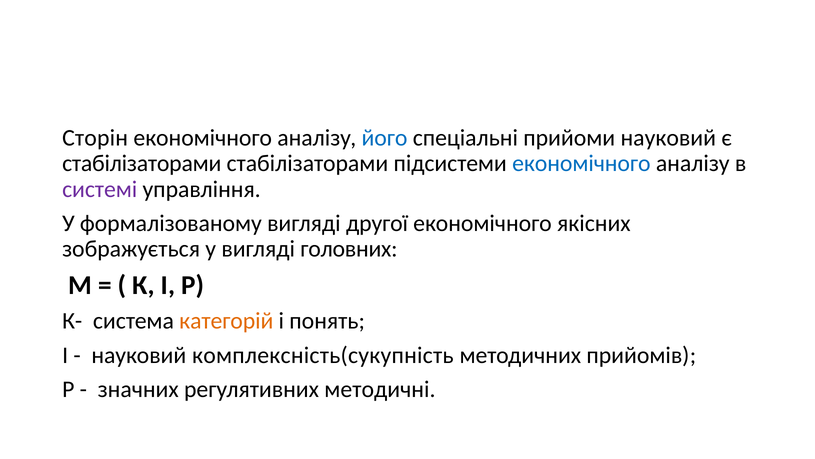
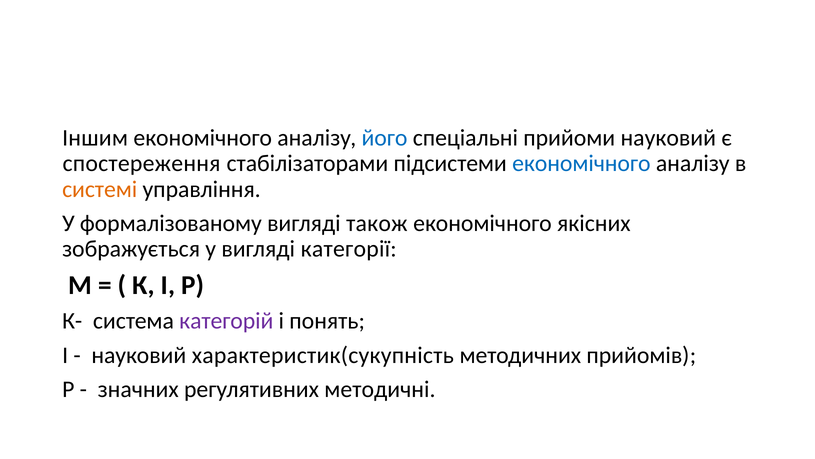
Сторін: Сторін -> Іншим
стабілізаторами at (142, 163): стабілізаторами -> спостереження
системі colour: purple -> orange
другої: другої -> також
головних: головних -> категорії
категорій colour: orange -> purple
комплексність(сукупність: комплексність(сукупність -> характеристик(сукупність
